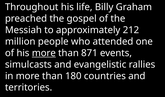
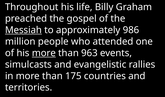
Messiah underline: none -> present
212: 212 -> 986
871: 871 -> 963
180: 180 -> 175
